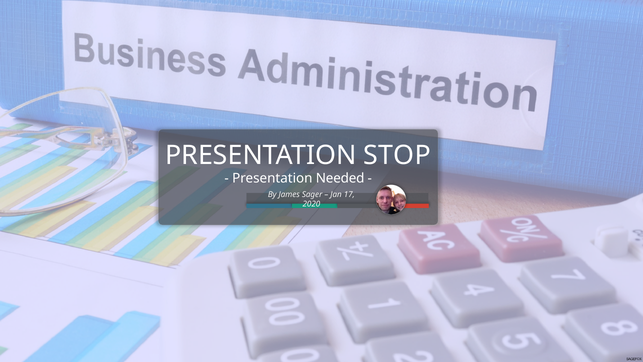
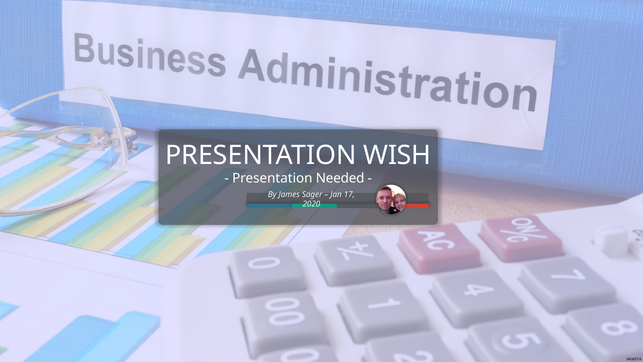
STOP: STOP -> WISH
